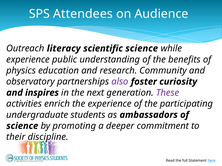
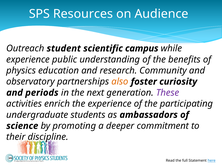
Attendees: Attendees -> Resources
literacy: literacy -> student
scientific science: science -> campus
also colour: purple -> orange
inspires: inspires -> periods
